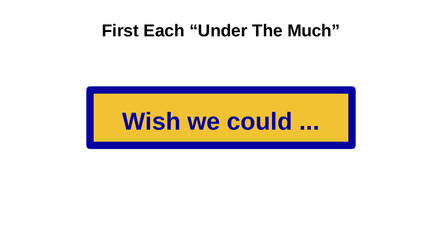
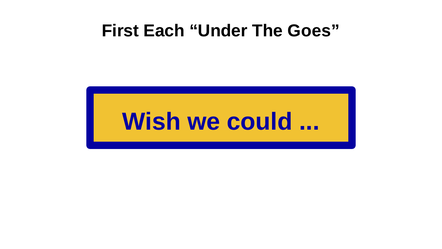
Much: Much -> Goes
